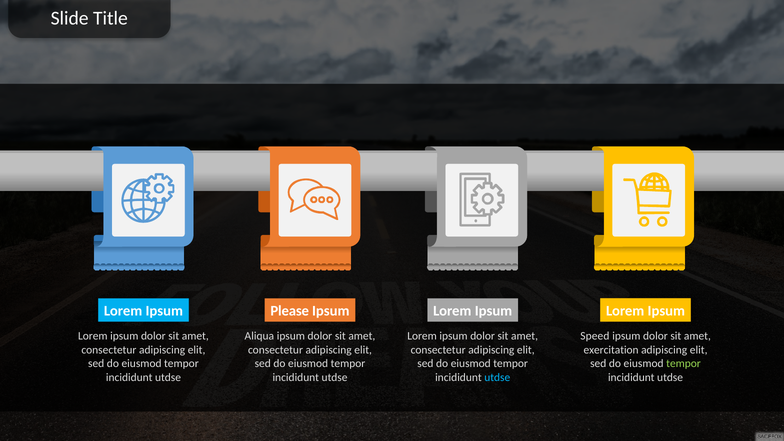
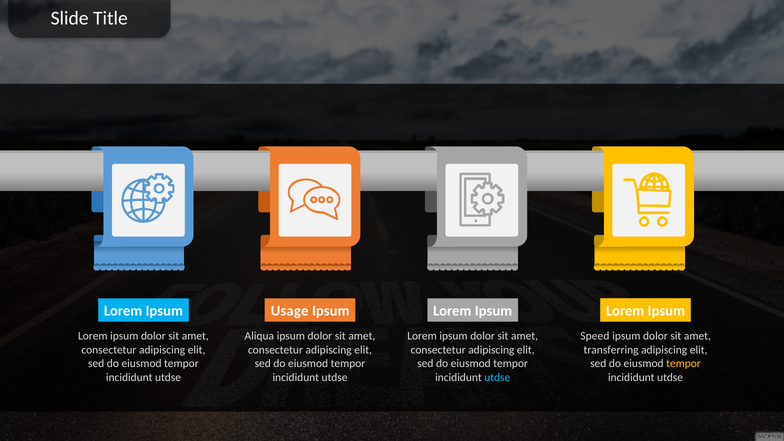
Please: Please -> Usage
exercitation: exercitation -> transferring
tempor at (684, 364) colour: light green -> yellow
